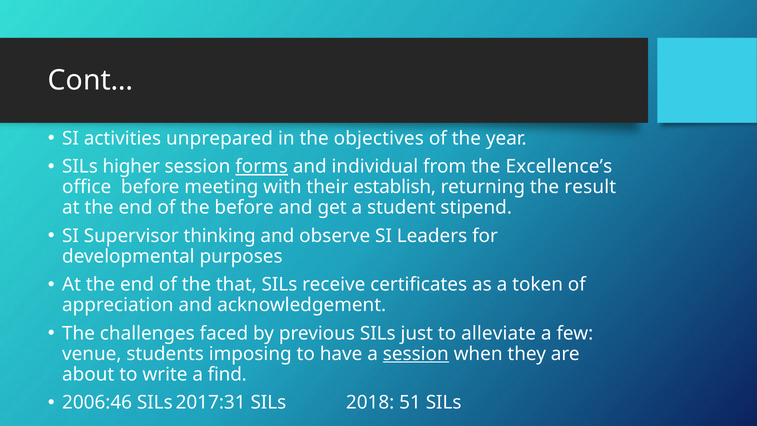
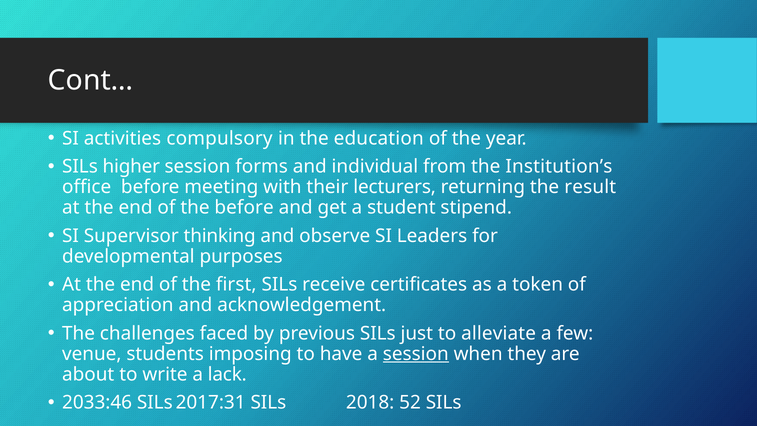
unprepared: unprepared -> compulsory
objectives: objectives -> education
forms underline: present -> none
Excellence’s: Excellence’s -> Institution’s
establish: establish -> lecturers
that: that -> first
find: find -> lack
2006:46: 2006:46 -> 2033:46
51: 51 -> 52
